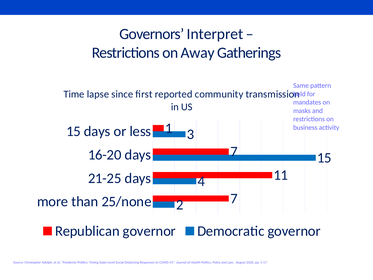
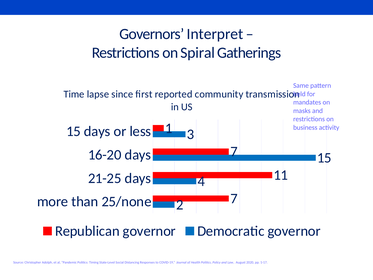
Away: Away -> Spiral
